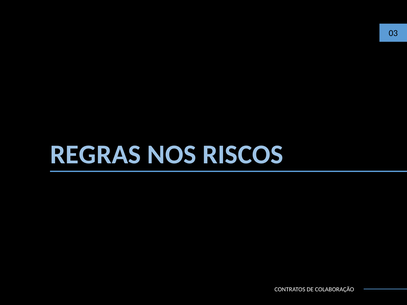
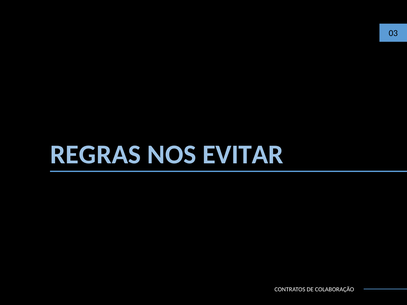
RISCOS: RISCOS -> EVITAR
